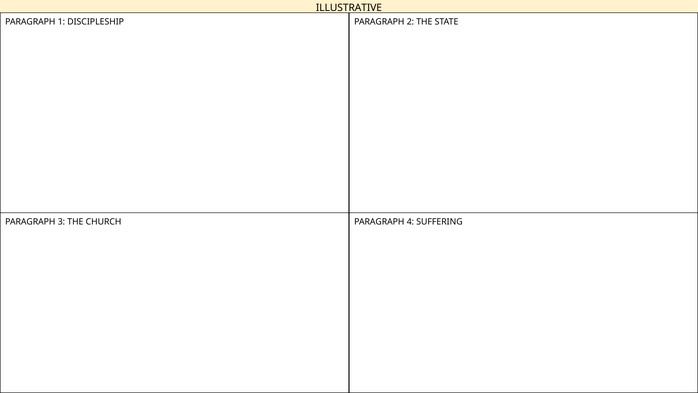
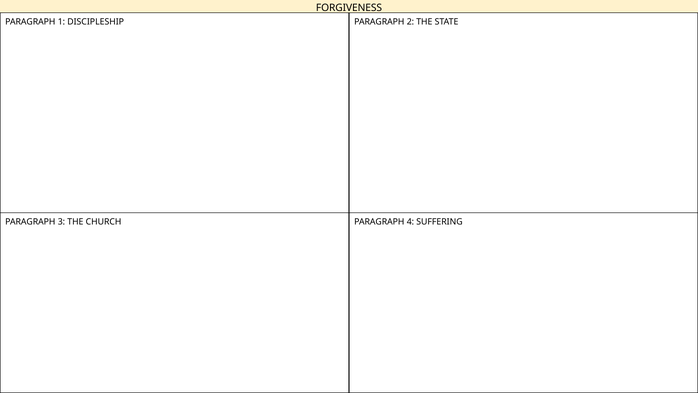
ILLUSTRATIVE: ILLUSTRATIVE -> FORGIVENESS
